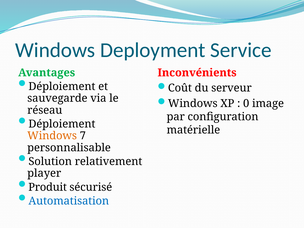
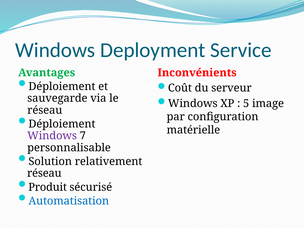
0: 0 -> 5
Windows at (52, 136) colour: orange -> purple
player at (44, 173): player -> réseau
